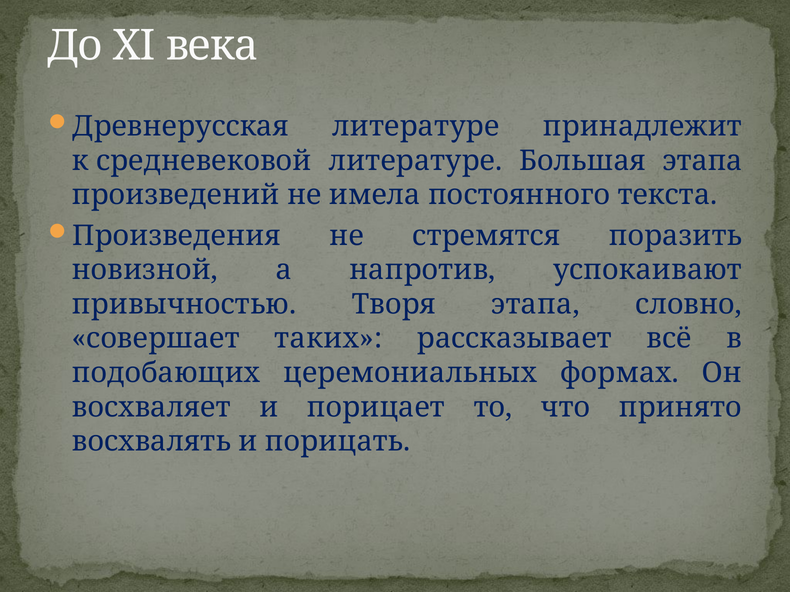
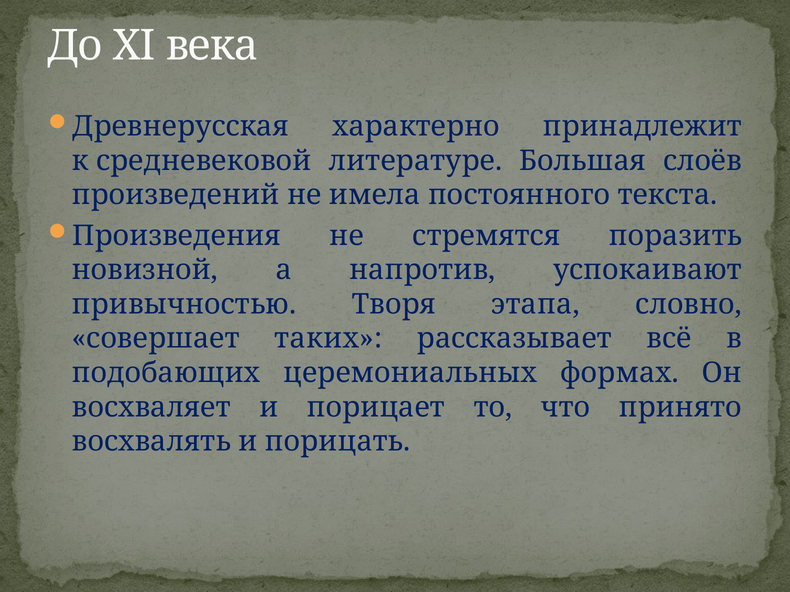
Древнерусская литературе: литературе -> характерно
Большая этапа: этапа -> слоёв
